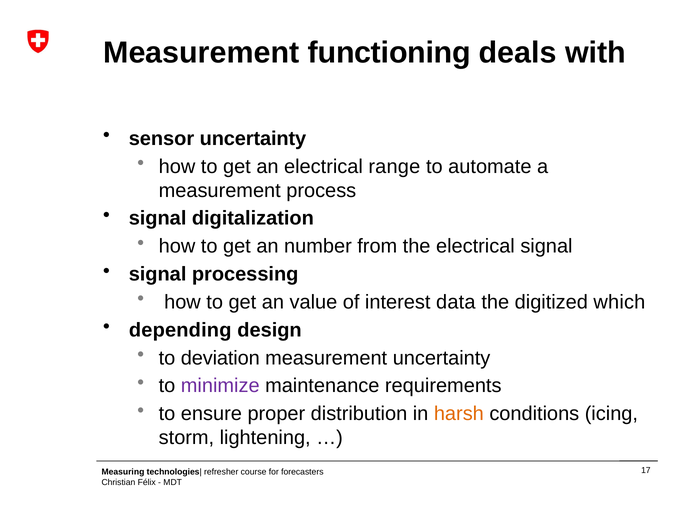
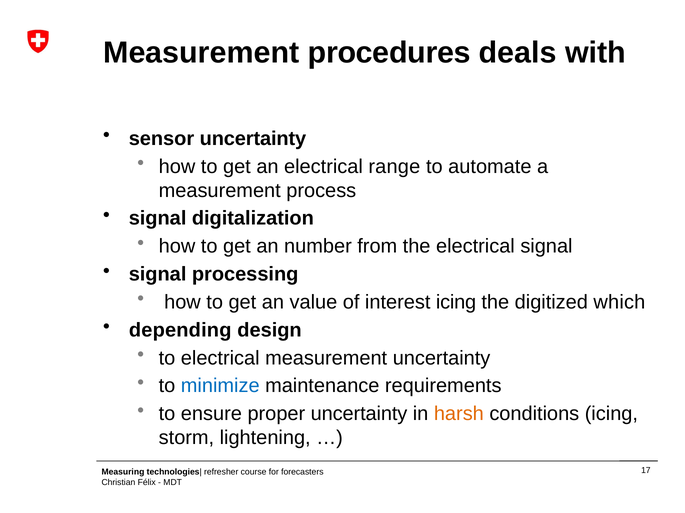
functioning: functioning -> procedures
interest data: data -> icing
to deviation: deviation -> electrical
minimize colour: purple -> blue
proper distribution: distribution -> uncertainty
